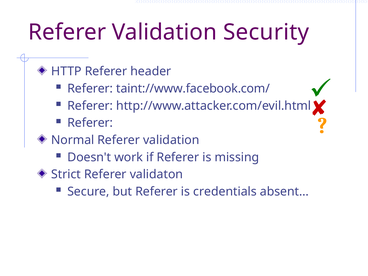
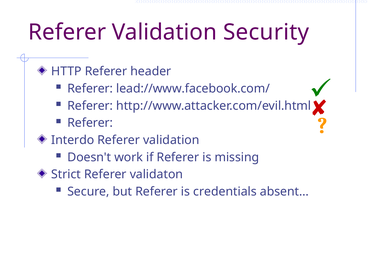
taint://www.facebook.com/: taint://www.facebook.com/ -> lead://www.facebook.com/
Normal: Normal -> Interdo
